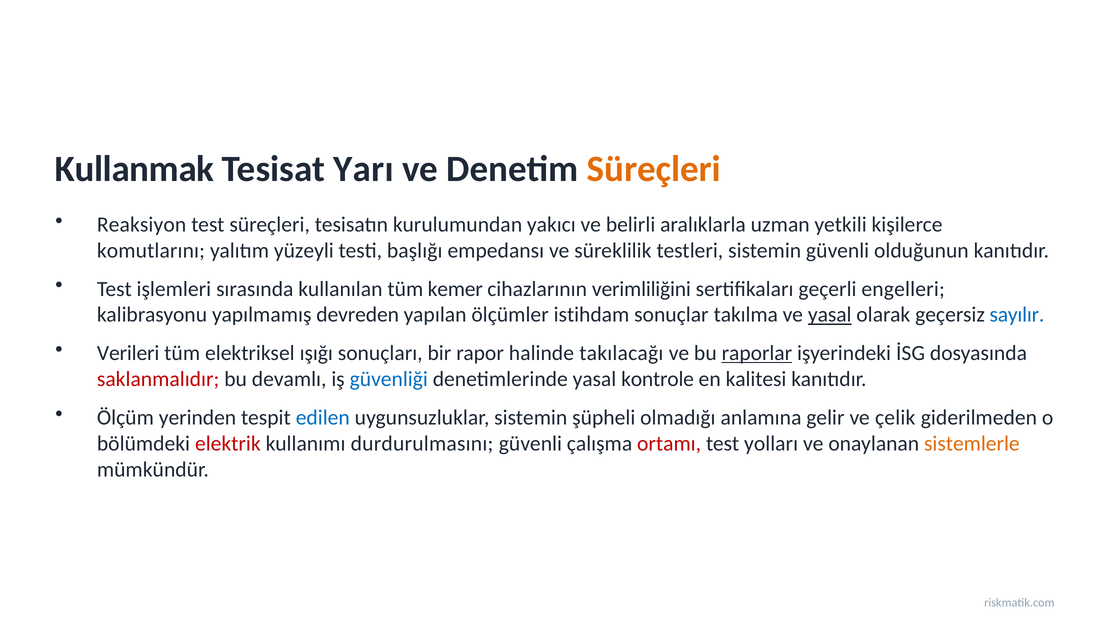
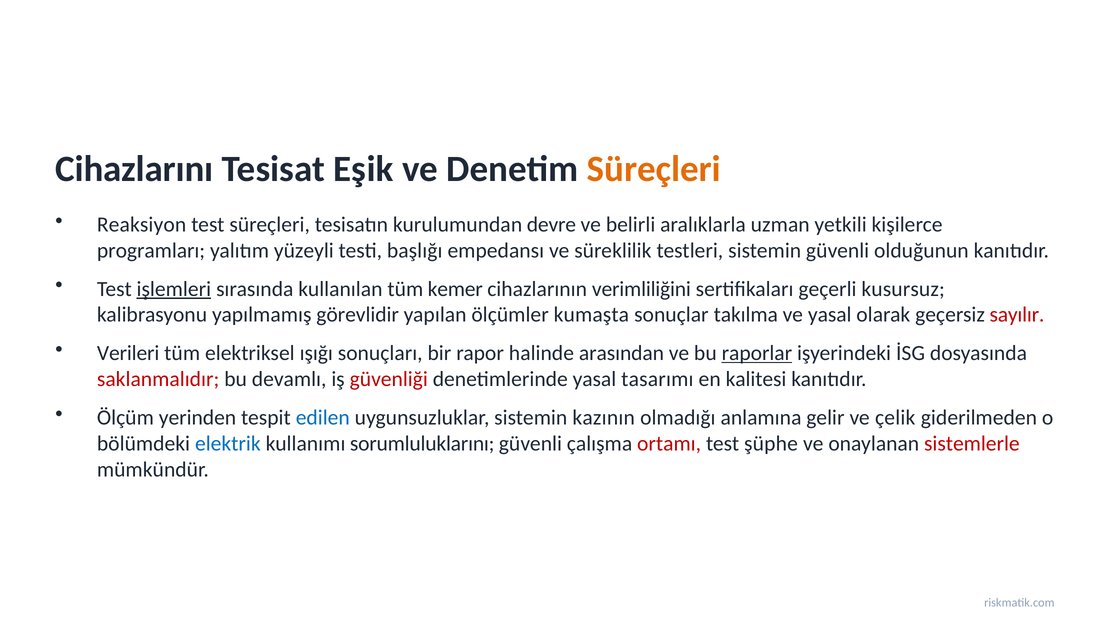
Kullanmak: Kullanmak -> Cihazlarını
Yarı: Yarı -> Eşik
yakıcı: yakıcı -> devre
komutlarını: komutlarını -> programları
işlemleri underline: none -> present
engelleri: engelleri -> kusursuz
devreden: devreden -> görevlidir
istihdam: istihdam -> kumaşta
yasal at (830, 315) underline: present -> none
sayılır colour: blue -> red
takılacağı: takılacağı -> arasından
güvenliği colour: blue -> red
kontrole: kontrole -> tasarımı
şüpheli: şüpheli -> kazının
elektrik colour: red -> blue
durdurulmasını: durdurulmasını -> sorumluluklarını
yolları: yolları -> şüphe
sistemlerle colour: orange -> red
